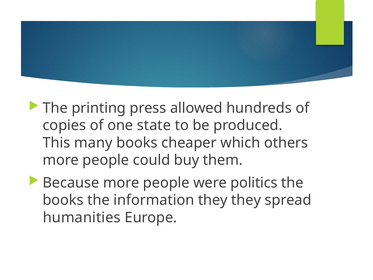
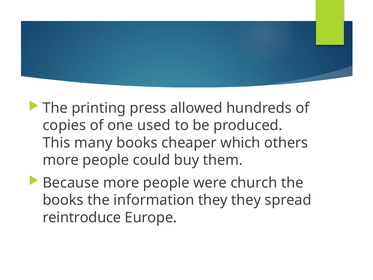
state: state -> used
politics: politics -> church
humanities: humanities -> reintroduce
